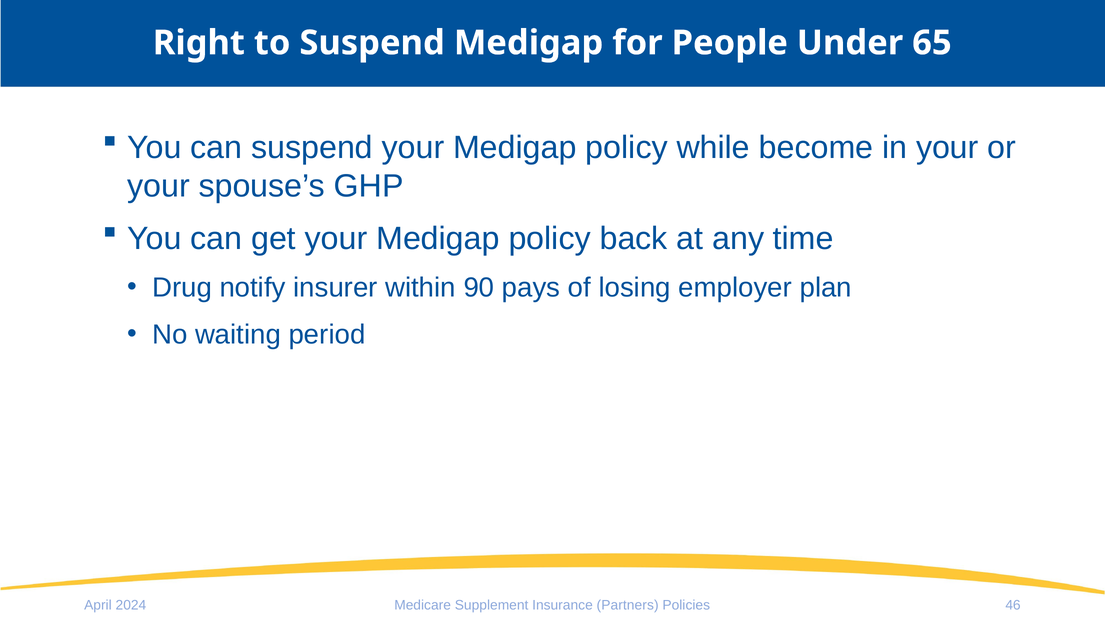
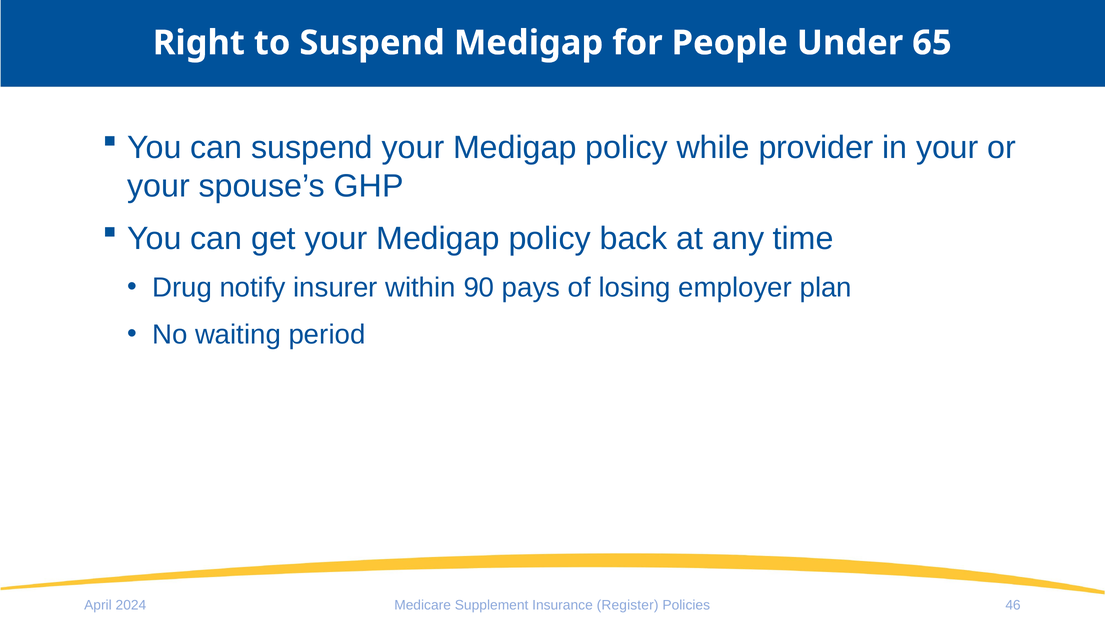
become: become -> provider
Partners: Partners -> Register
